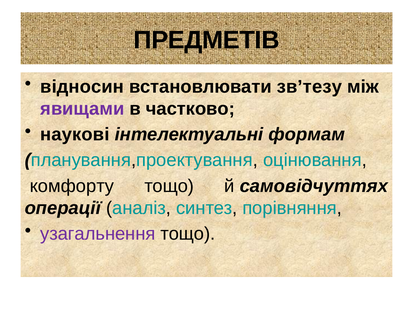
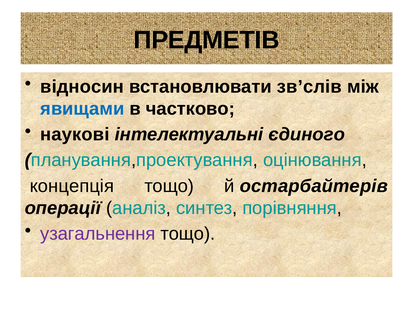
зв’тезу: зв’тезу -> зв’слів
явищами colour: purple -> blue
формам: формам -> єдиного
комфорту: комфорту -> концепція
самовідчуттях: самовідчуттях -> остарбайтерів
